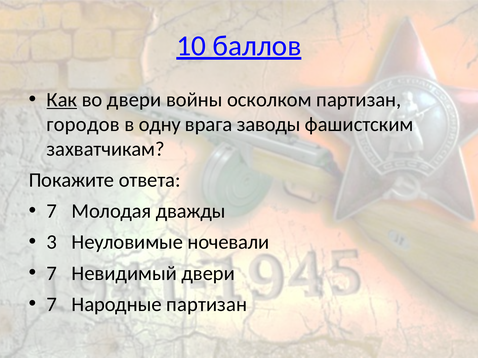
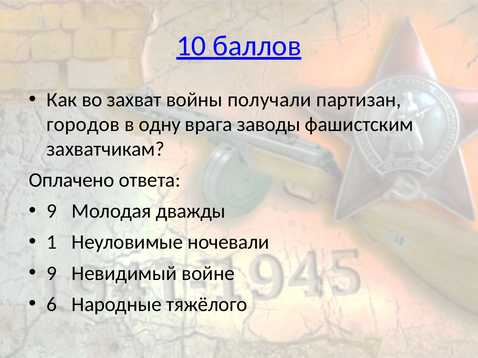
Как underline: present -> none
во двери: двери -> захват
осколком: осколком -> получали
Покажите: Покажите -> Оплачено
7 at (52, 211): 7 -> 9
3: 3 -> 1
7 at (52, 274): 7 -> 9
Невидимый двери: двери -> войне
7 at (52, 305): 7 -> 6
Народные партизан: партизан -> тяжёлого
